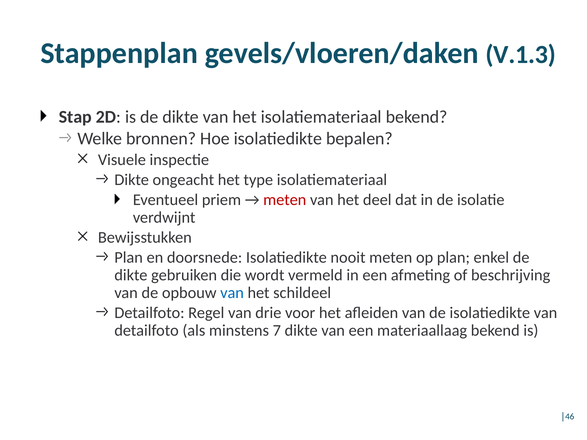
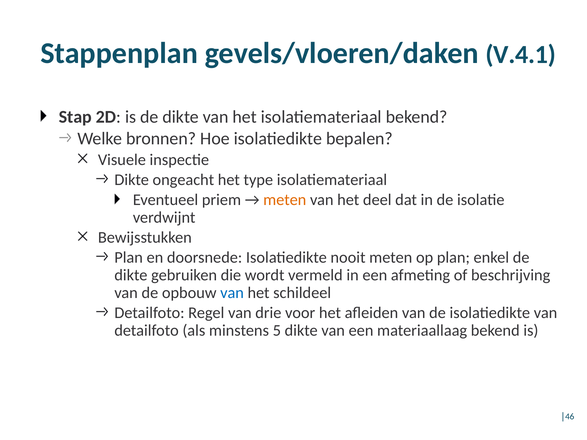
V.1.3: V.1.3 -> V.4.1
meten at (285, 200) colour: red -> orange
7: 7 -> 5
